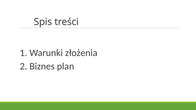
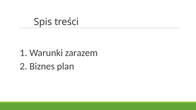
złożenia: złożenia -> zarazem
